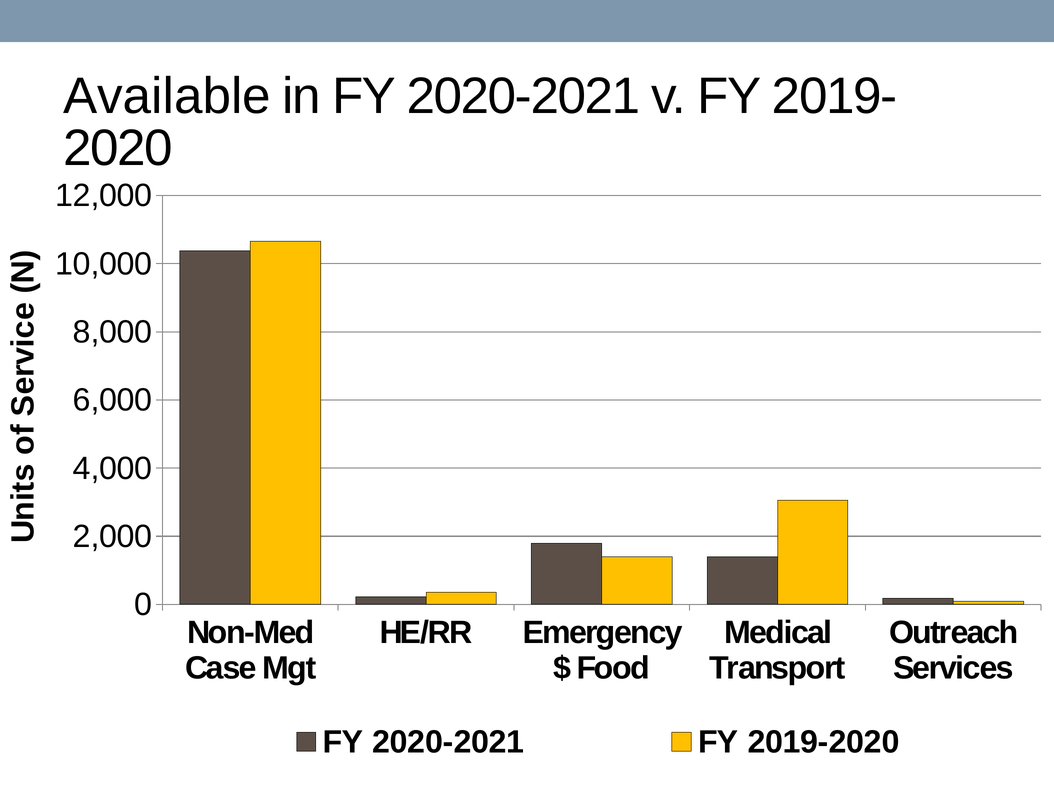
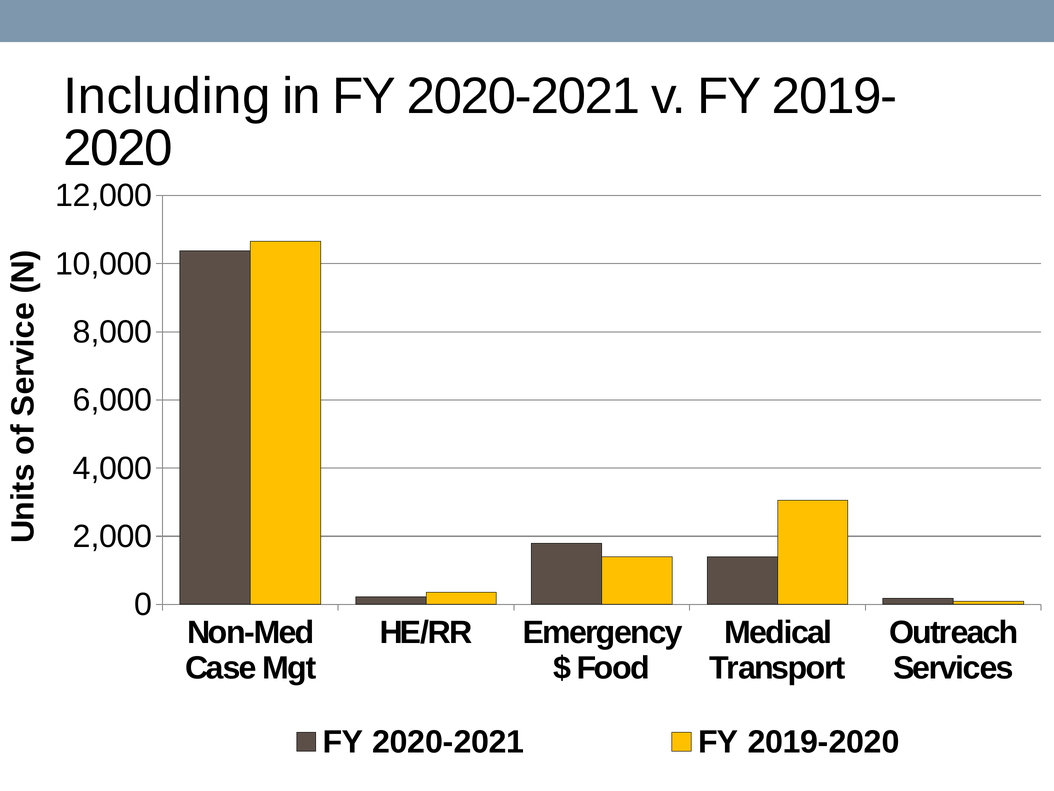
Available: Available -> Including
